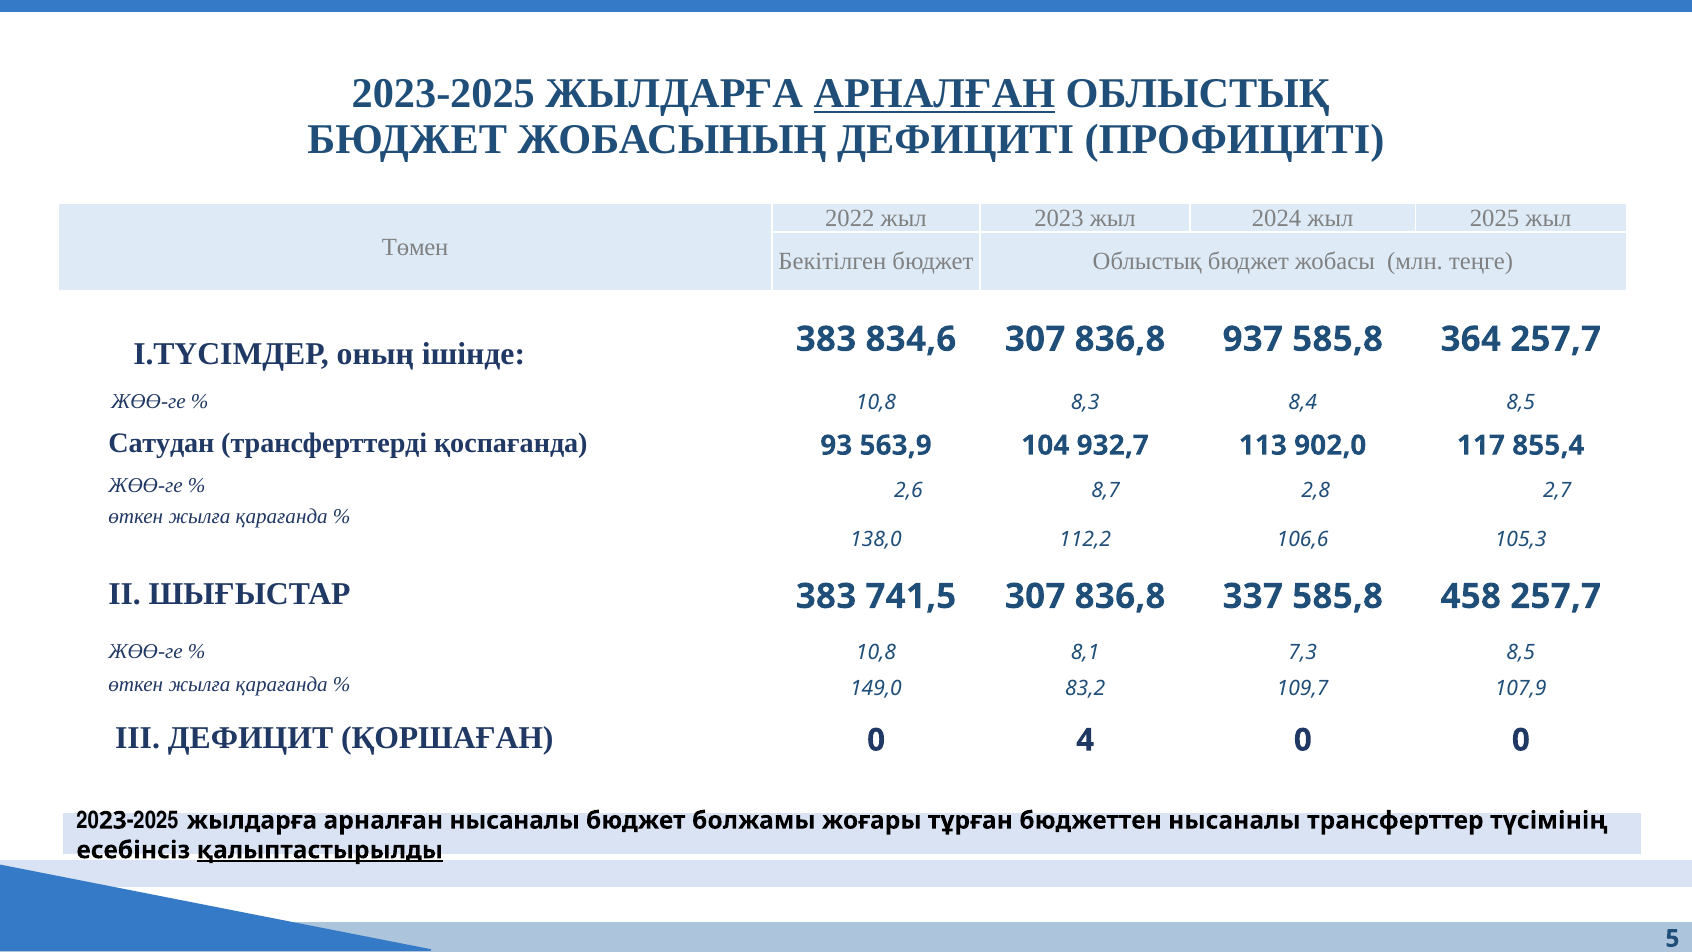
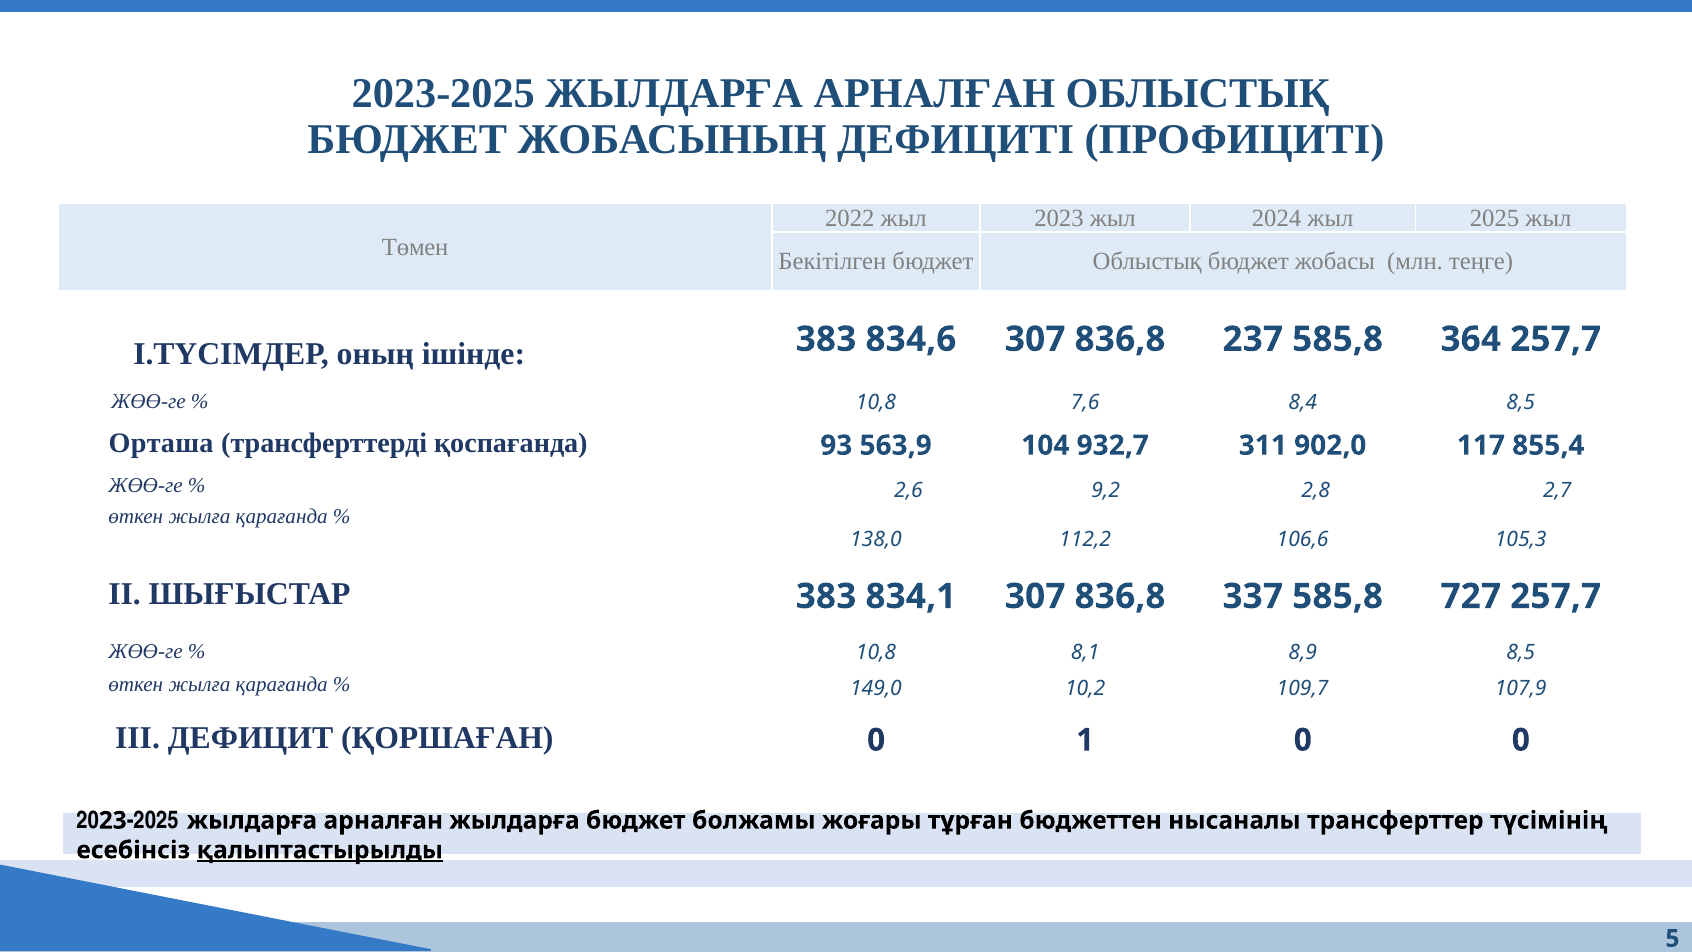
АРНАЛҒАН at (934, 94) underline: present -> none
937: 937 -> 237
8,3: 8,3 -> 7,6
Сатудан: Сатудан -> Орташа
113: 113 -> 311
8,7: 8,7 -> 9,2
741,5: 741,5 -> 834,1
458: 458 -> 727
7,3: 7,3 -> 8,9
83,2: 83,2 -> 10,2
4: 4 -> 1
арналған нысаналы: нысаналы -> жылдарға
